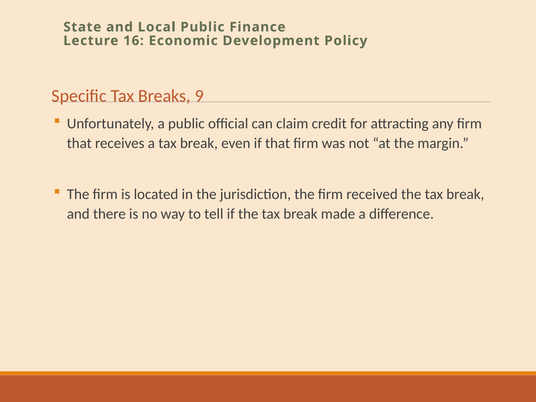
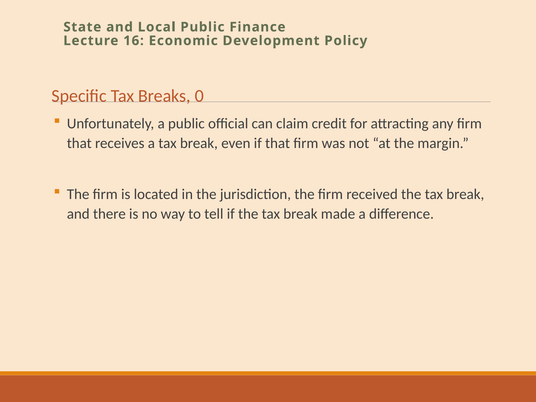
9: 9 -> 0
